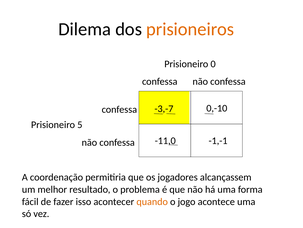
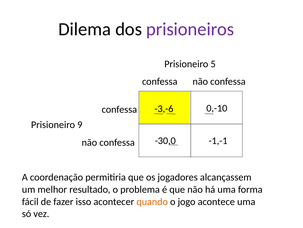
prisioneiros colour: orange -> purple
0: 0 -> 5
-3,-7: -3,-7 -> -3,-6
5: 5 -> 9
-11,0: -11,0 -> -30,0
